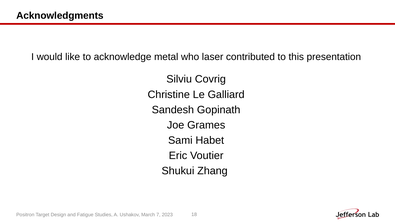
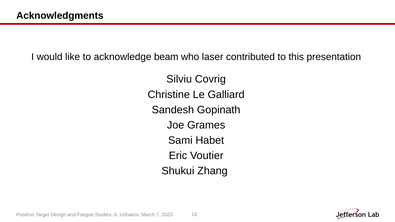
metal: metal -> beam
